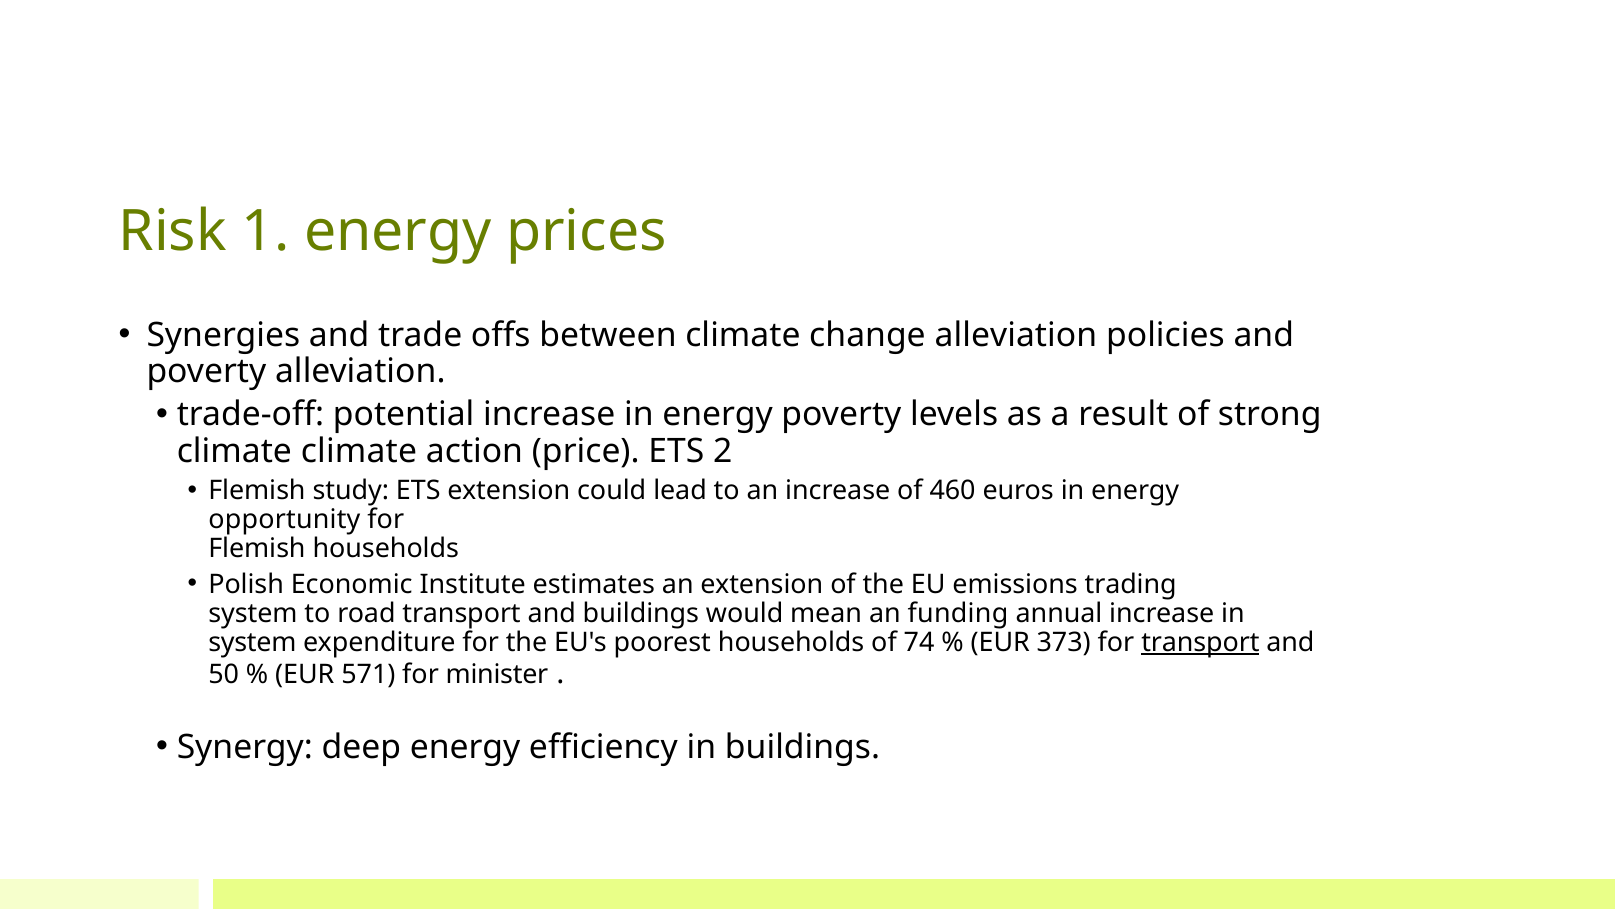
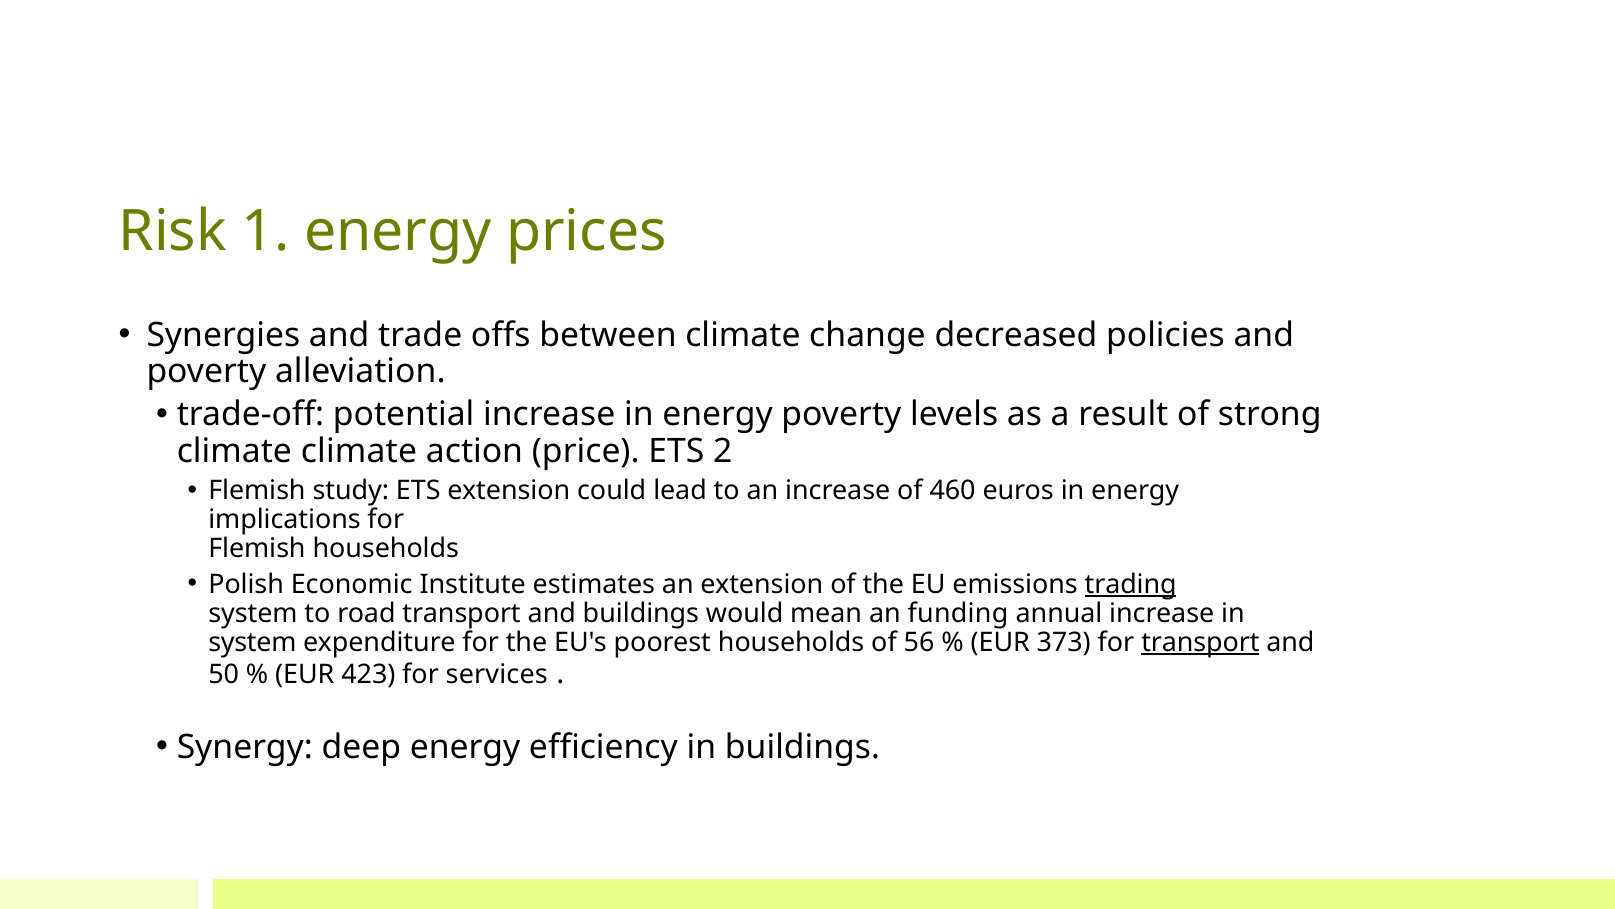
change alleviation: alleviation -> decreased
opportunity: opportunity -> implications
trading underline: none -> present
74: 74 -> 56
571: 571 -> 423
minister: minister -> services
